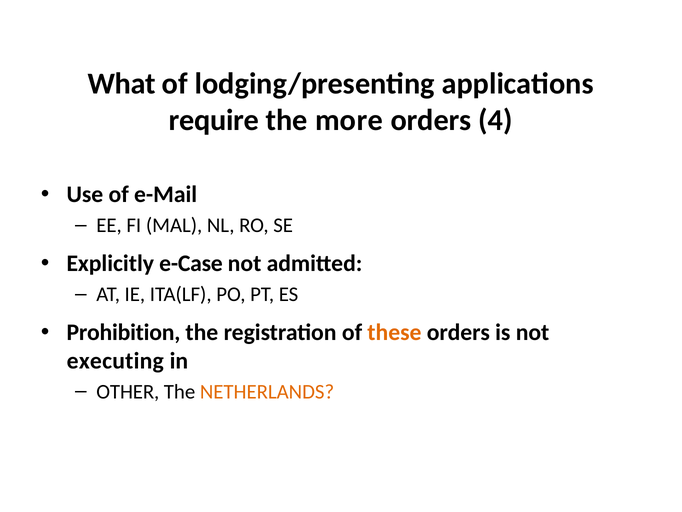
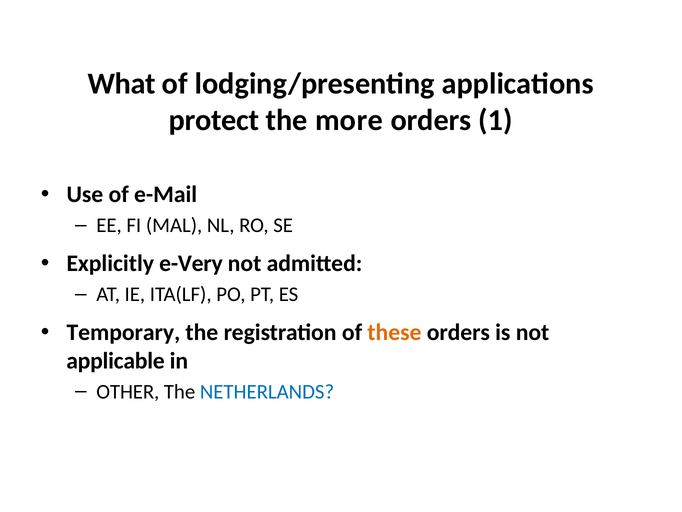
require: require -> protect
4: 4 -> 1
e-Case: e-Case -> e-Very
Prohibition: Prohibition -> Temporary
executing: executing -> applicable
NETHERLANDS colour: orange -> blue
